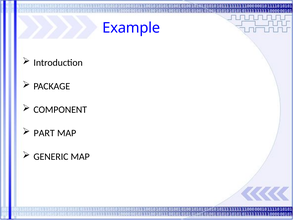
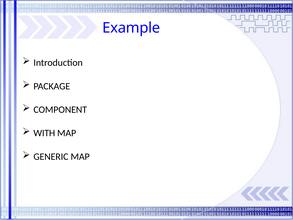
PART: PART -> WITH
